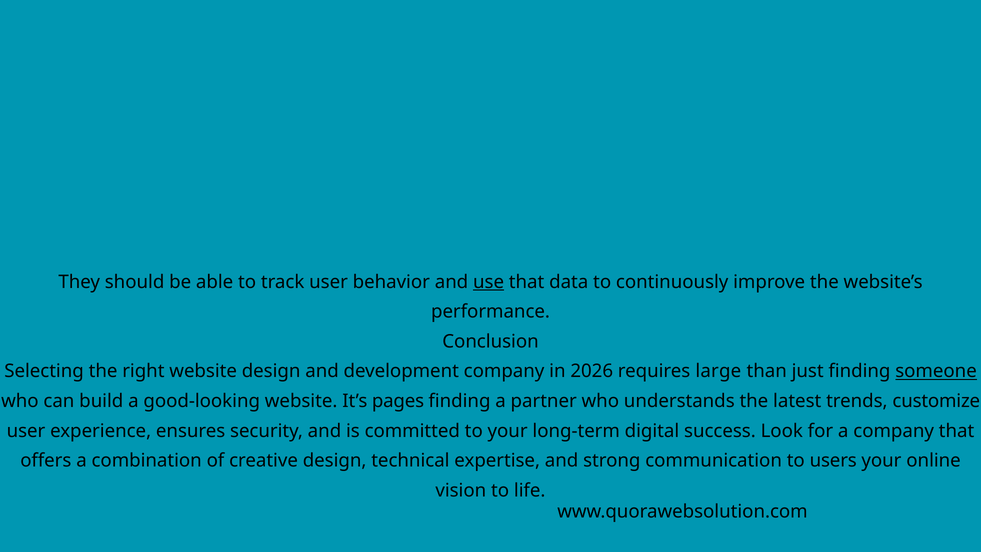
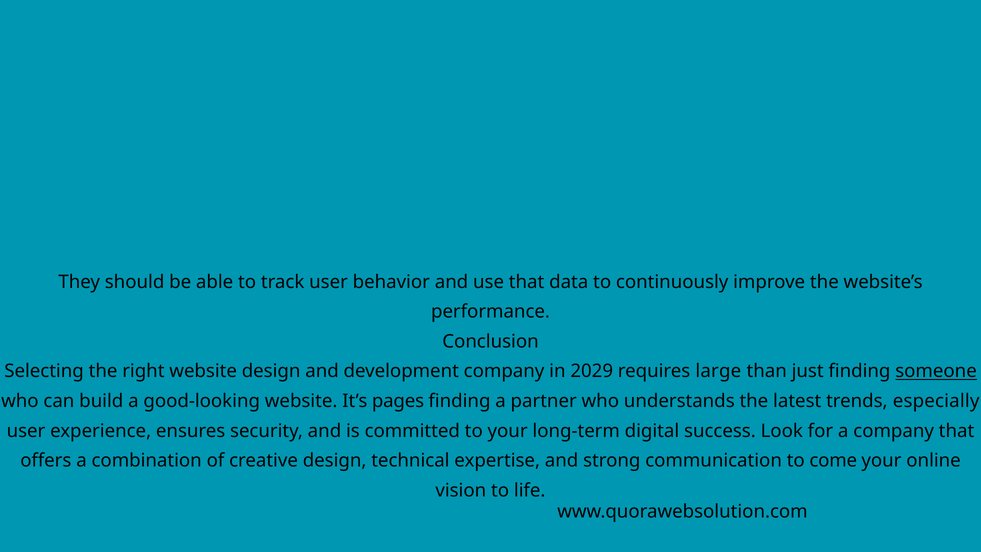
use underline: present -> none
2026: 2026 -> 2029
customize: customize -> especially
users: users -> come
